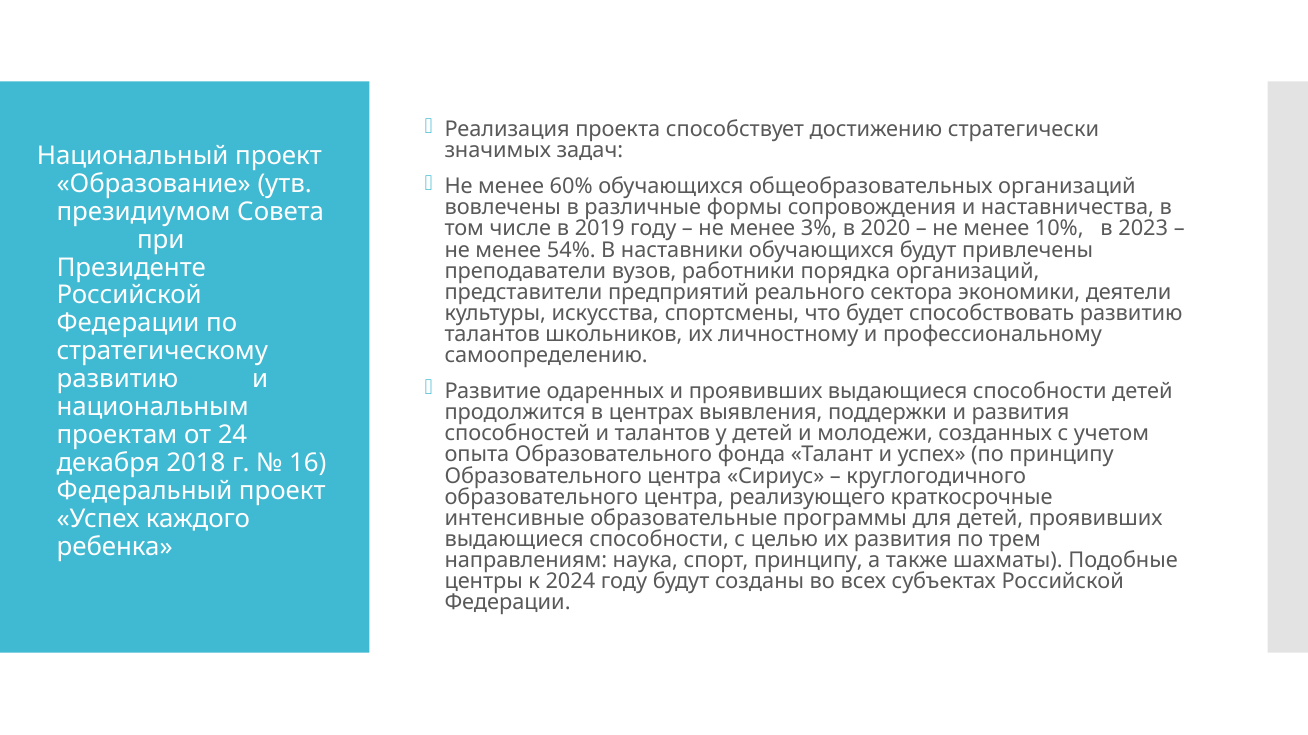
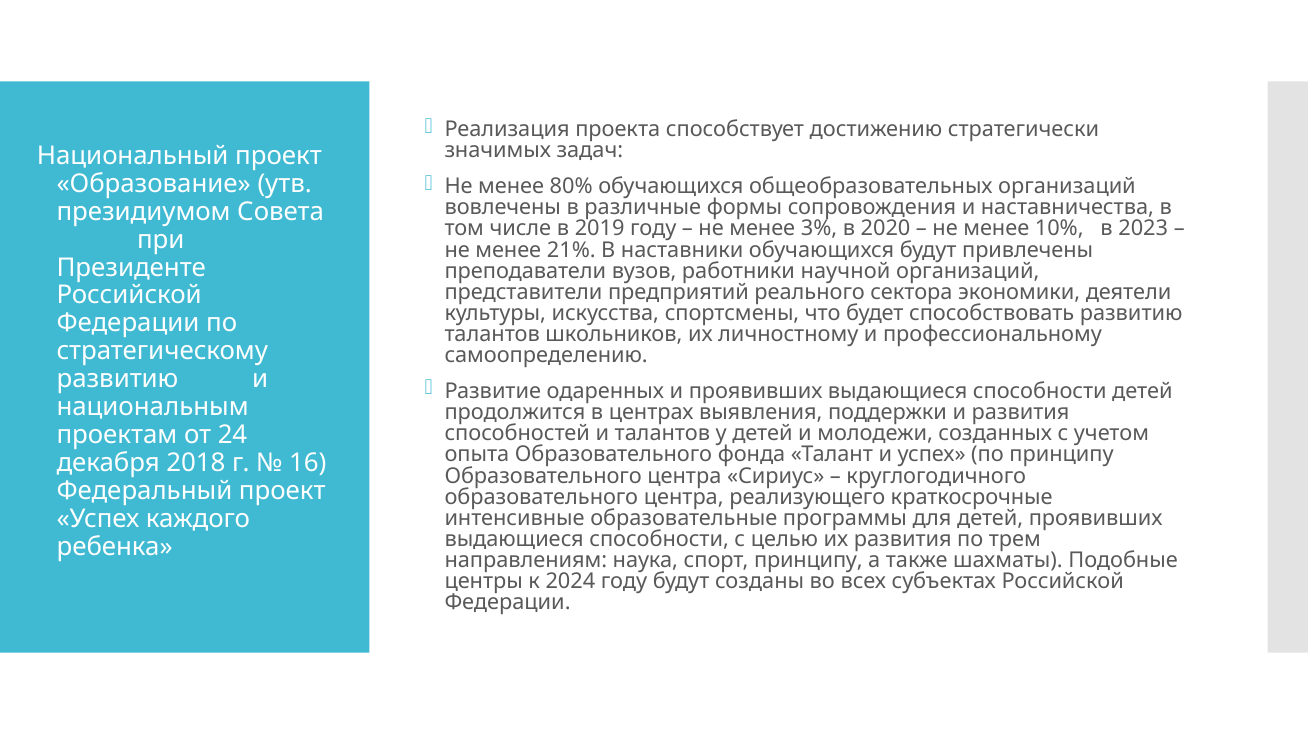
60%: 60% -> 80%
54%: 54% -> 21%
порядка: порядка -> научной
